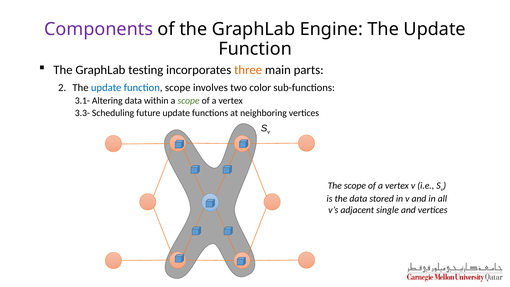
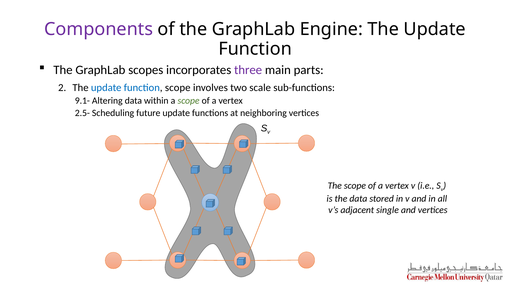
testing: testing -> scopes
three colour: orange -> purple
color: color -> scale
3.1-: 3.1- -> 9.1-
3.3-: 3.3- -> 2.5-
